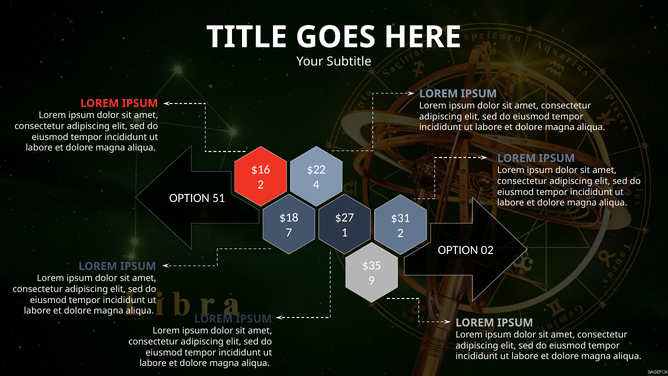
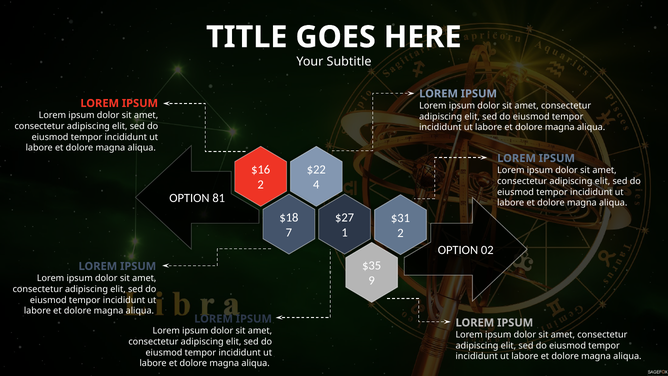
51: 51 -> 81
